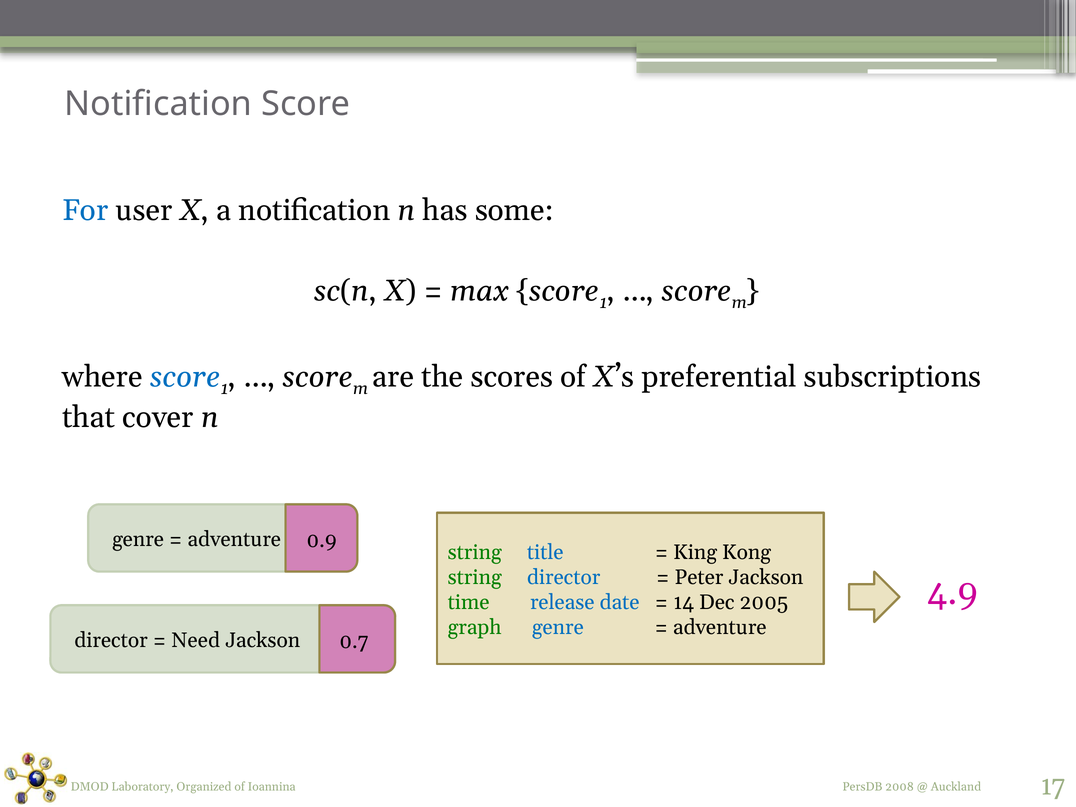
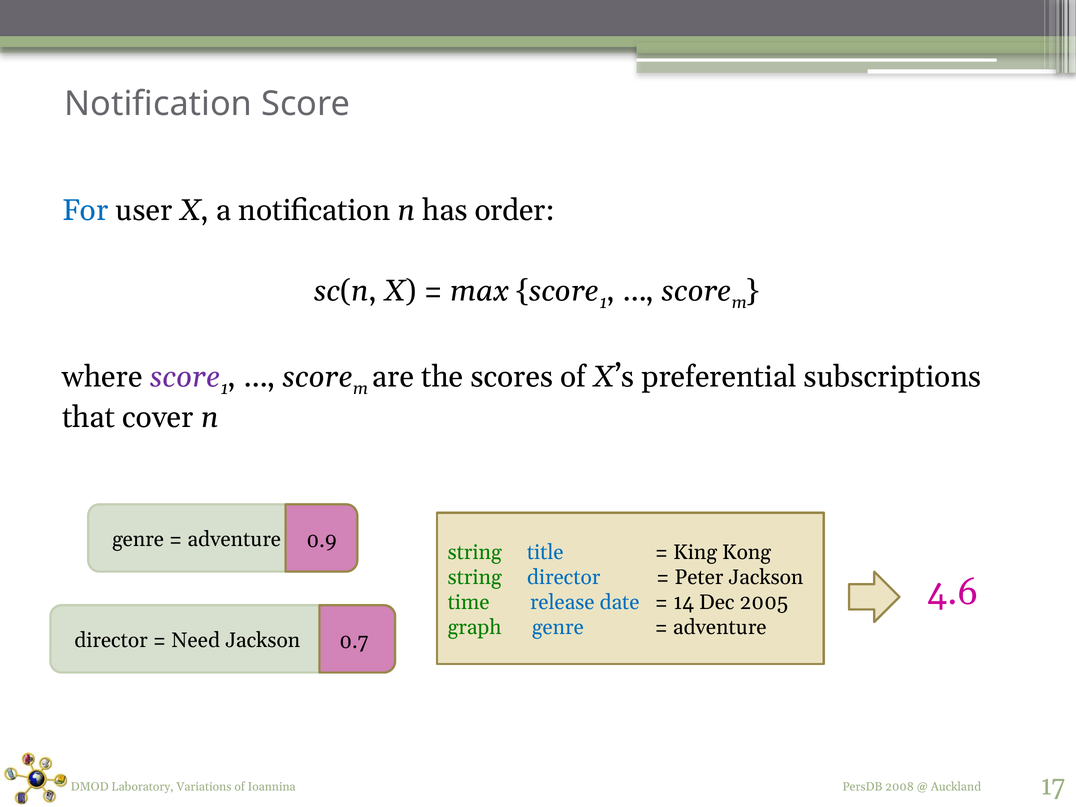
some: some -> order
score at (185, 377) colour: blue -> purple
4.9: 4.9 -> 4.6
Organized: Organized -> Variations
